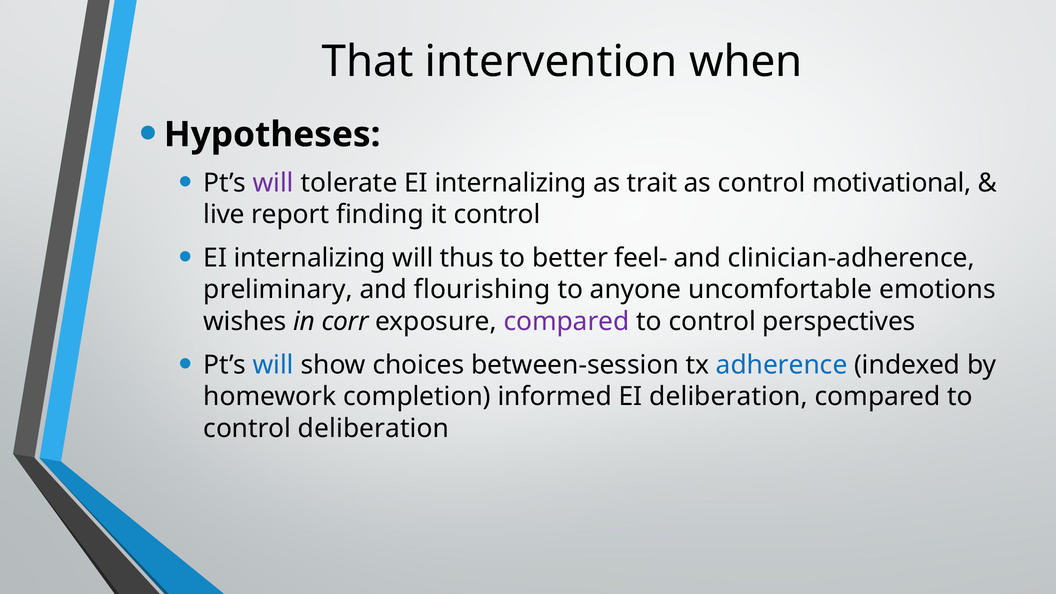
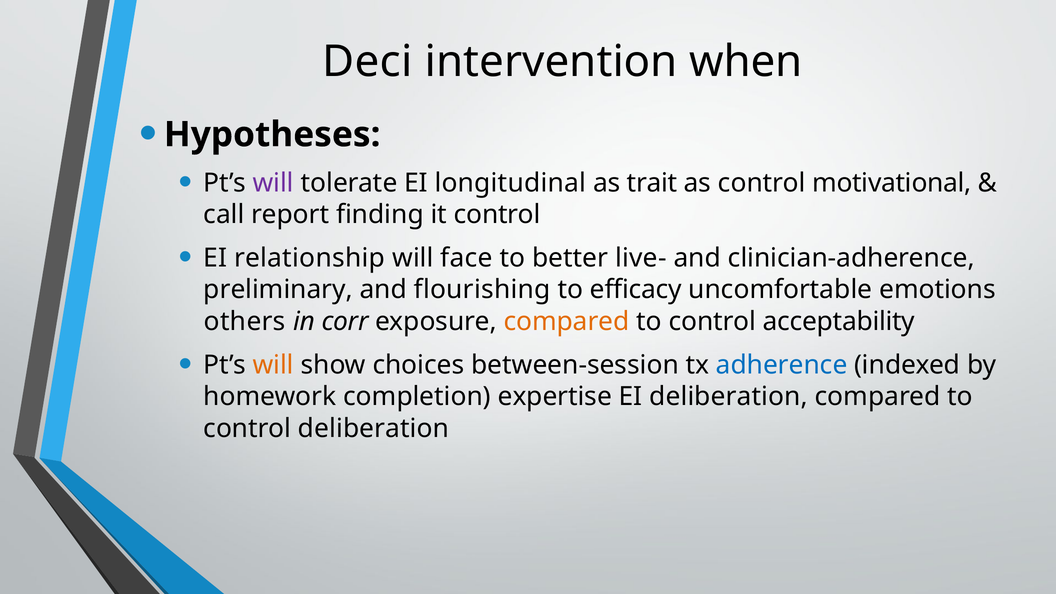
That: That -> Deci
tolerate EI internalizing: internalizing -> longitudinal
live: live -> call
internalizing at (310, 258): internalizing -> relationship
thus: thus -> face
feel-: feel- -> live-
anyone: anyone -> efficacy
wishes: wishes -> others
compared at (567, 321) colour: purple -> orange
perspectives: perspectives -> acceptability
will at (273, 365) colour: blue -> orange
informed: informed -> expertise
